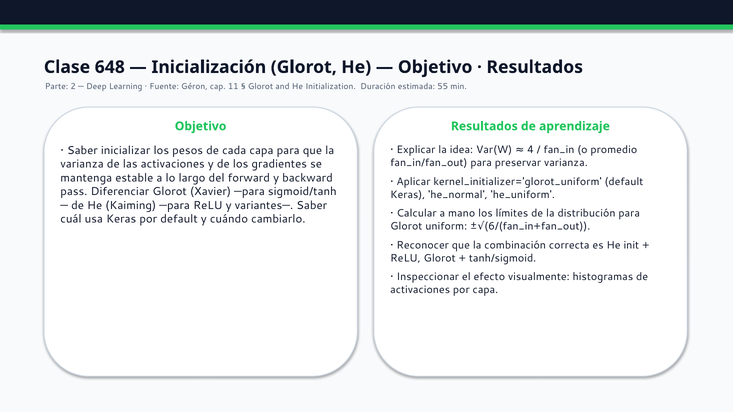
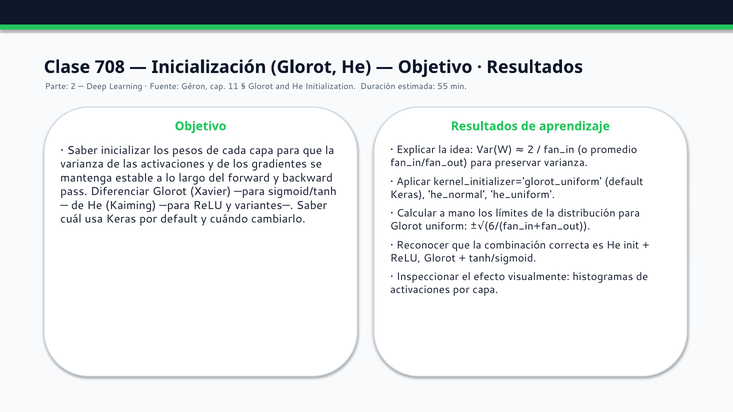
648: 648 -> 708
Var(W 4: 4 -> 2
